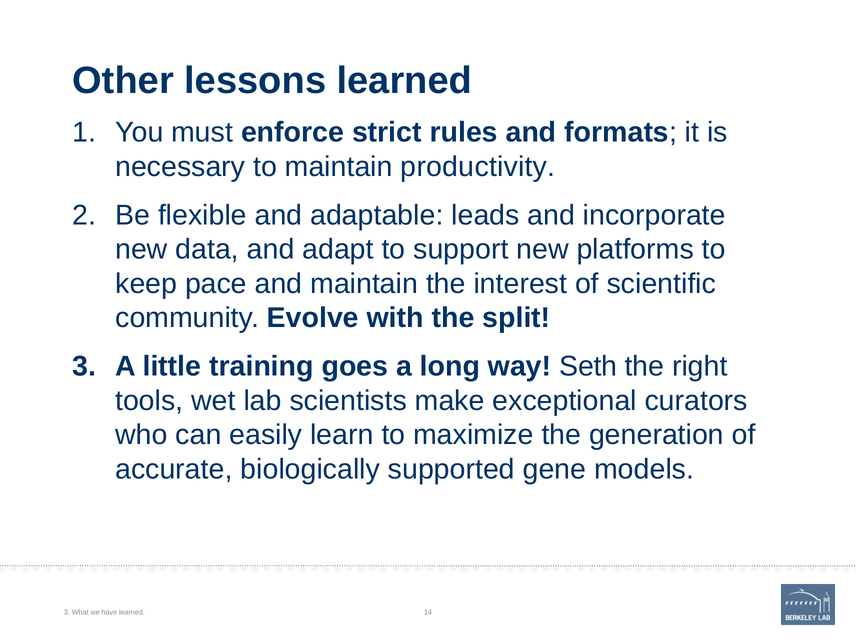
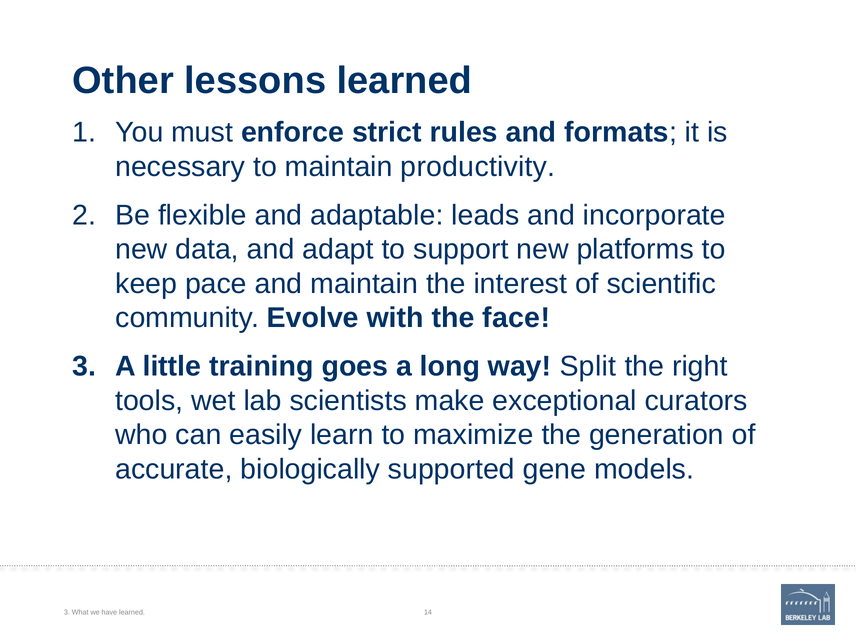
split: split -> face
Seth: Seth -> Split
